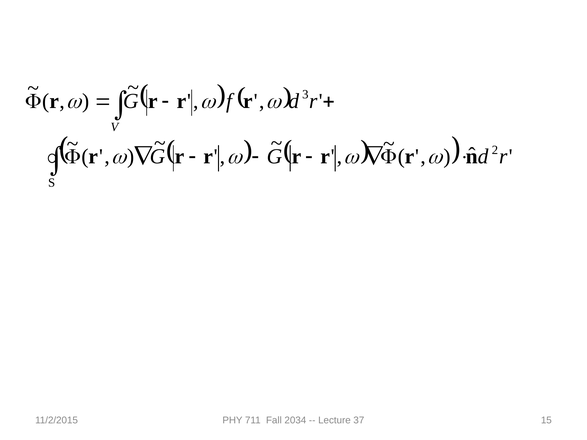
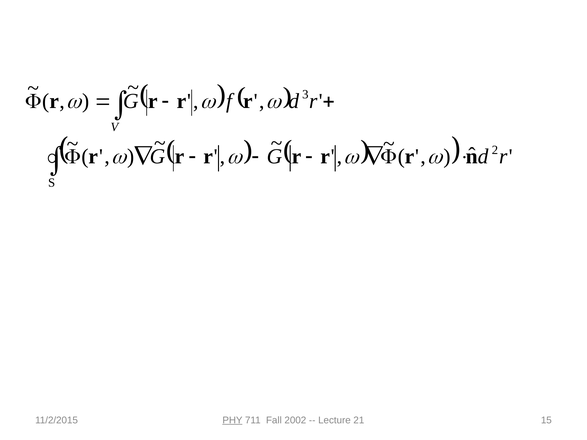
PHY underline: none -> present
2034: 2034 -> 2002
37: 37 -> 21
